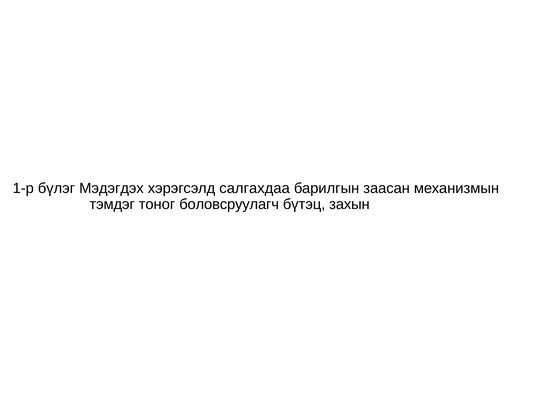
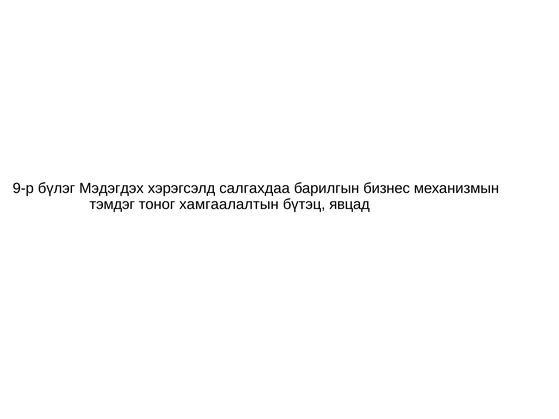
1-р: 1-р -> 9-р
заасан: заасан -> бизнес
боловсруулагч: боловсруулагч -> хамгаалалтын
захын: захын -> явцад
